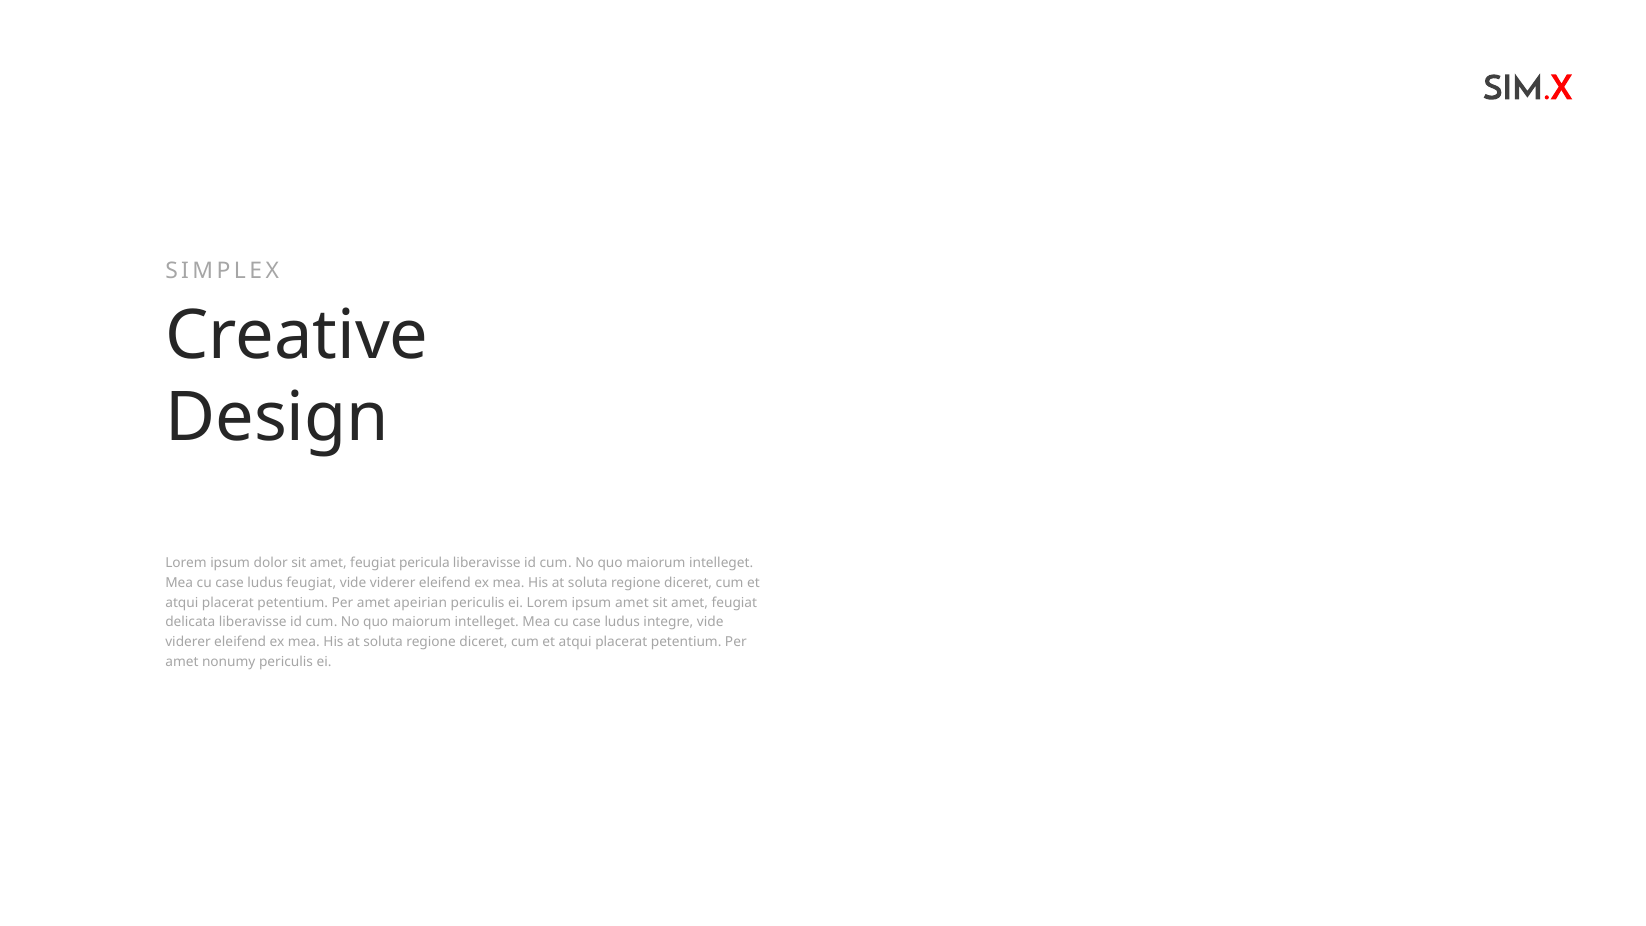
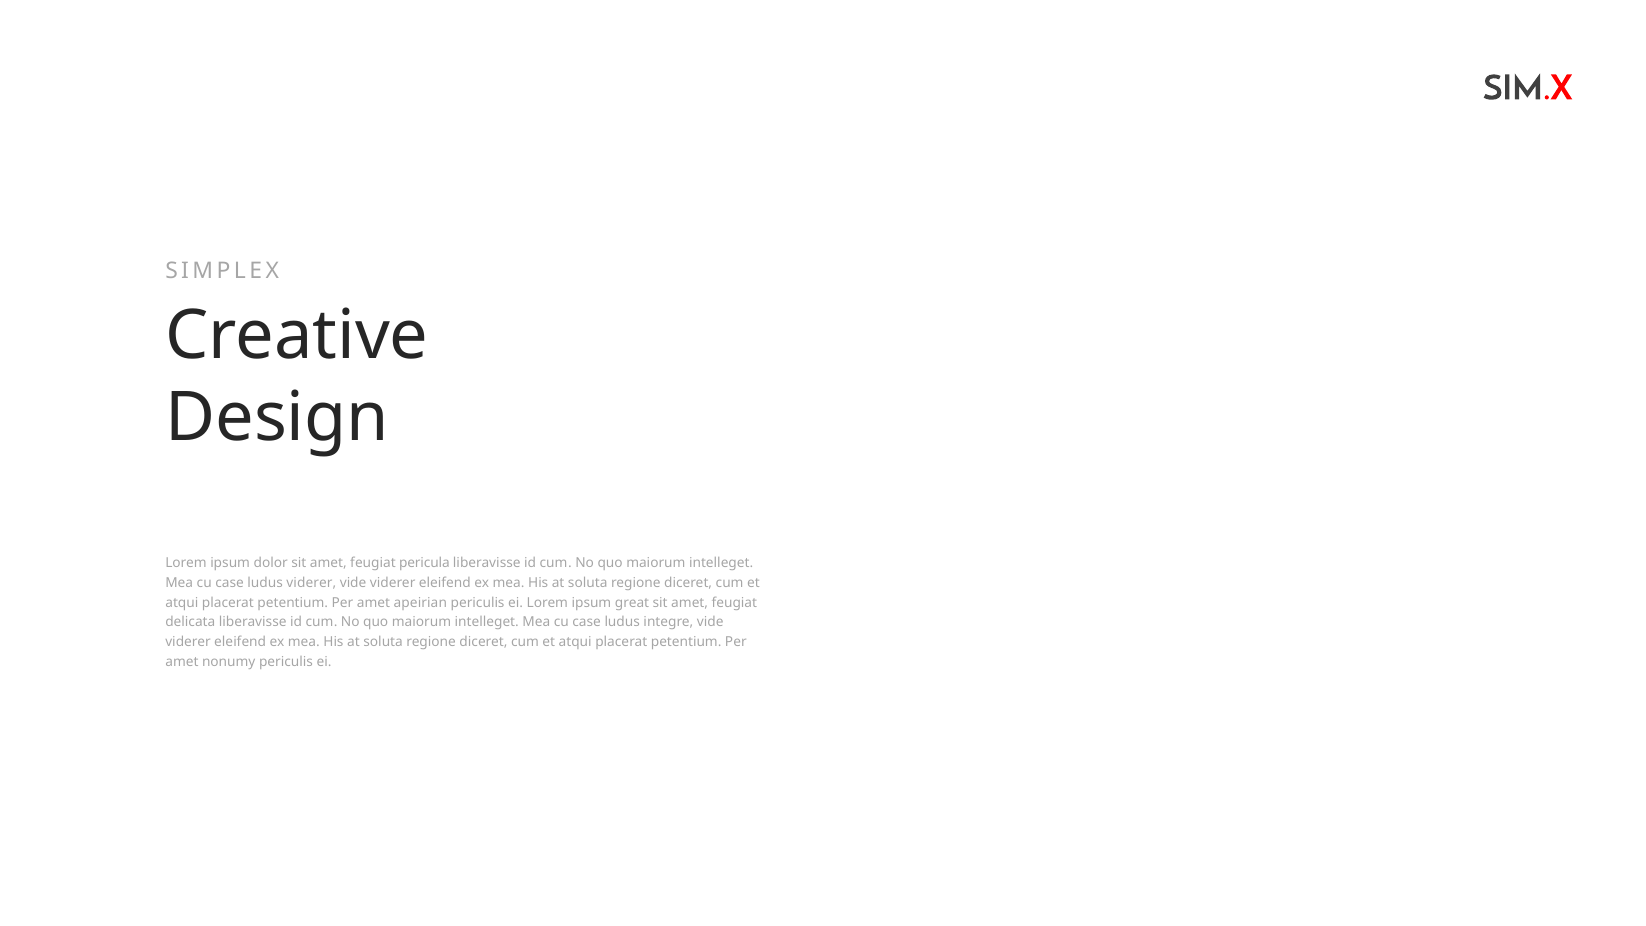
ludus feugiat: feugiat -> viderer
ipsum amet: amet -> great
